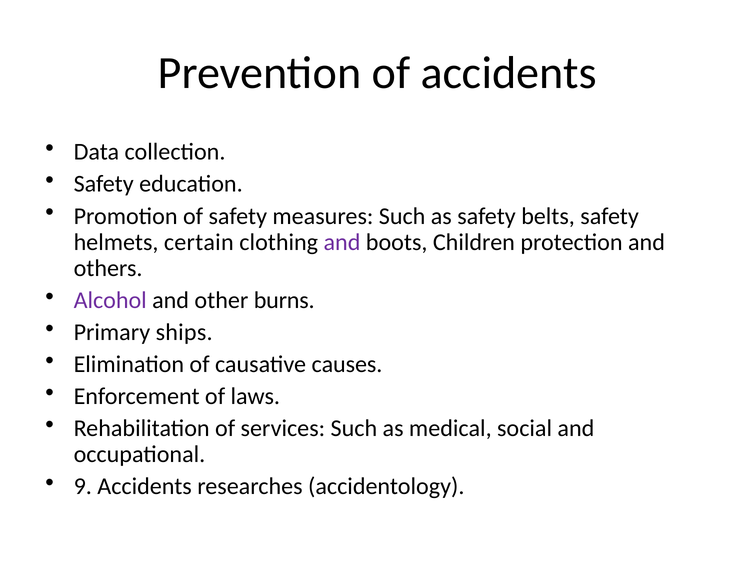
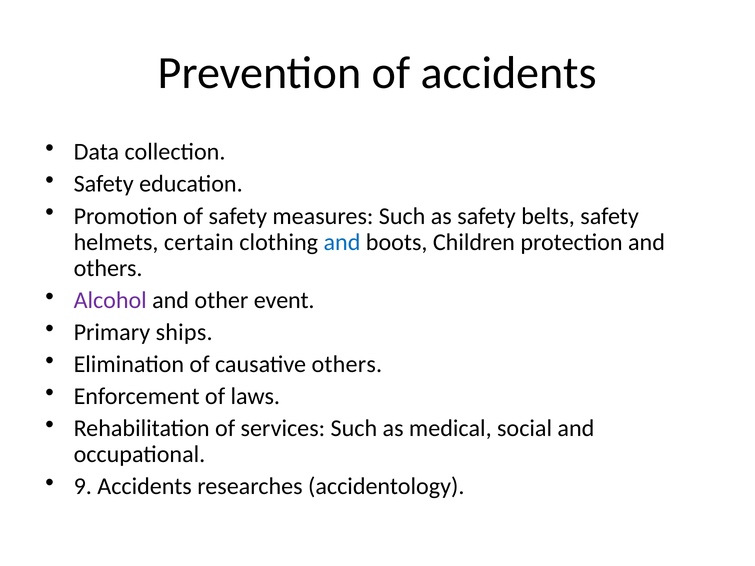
and at (342, 242) colour: purple -> blue
burns: burns -> event
causative causes: causes -> others
